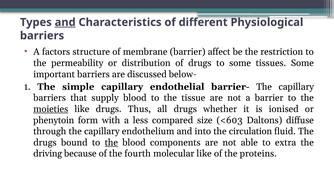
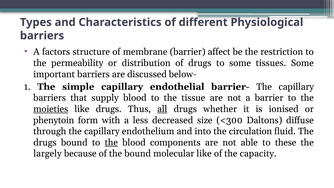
and at (65, 22) underline: present -> none
all underline: none -> present
compared: compared -> decreased
<603: <603 -> <300
extra: extra -> these
driving: driving -> largely
the fourth: fourth -> bound
proteins: proteins -> capacity
